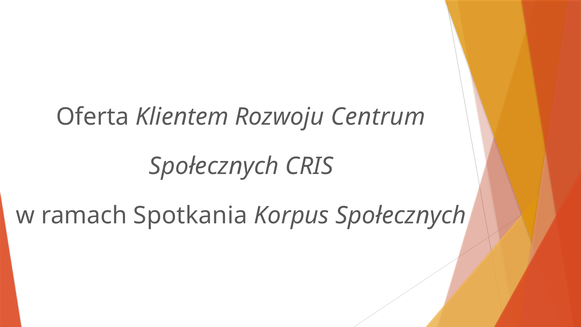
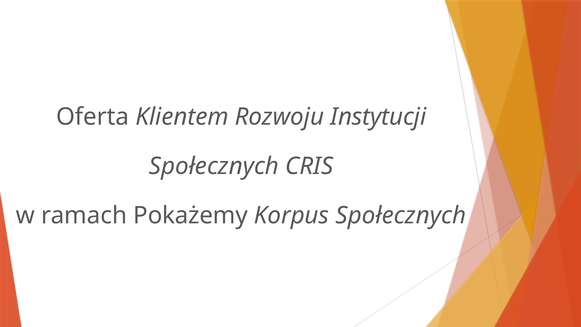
Centrum: Centrum -> Instytucji
Spotkania: Spotkania -> Pokażemy
